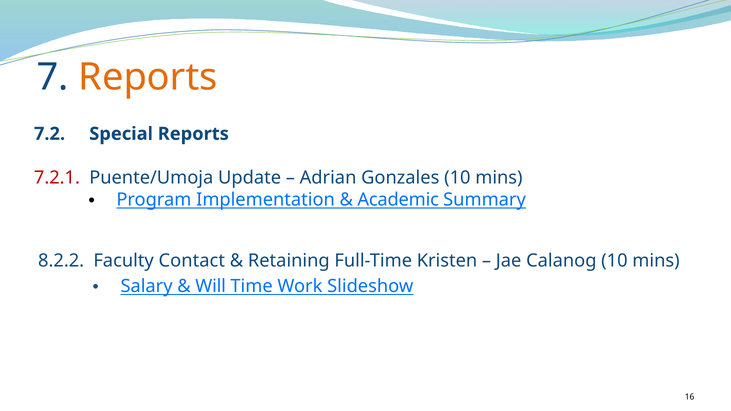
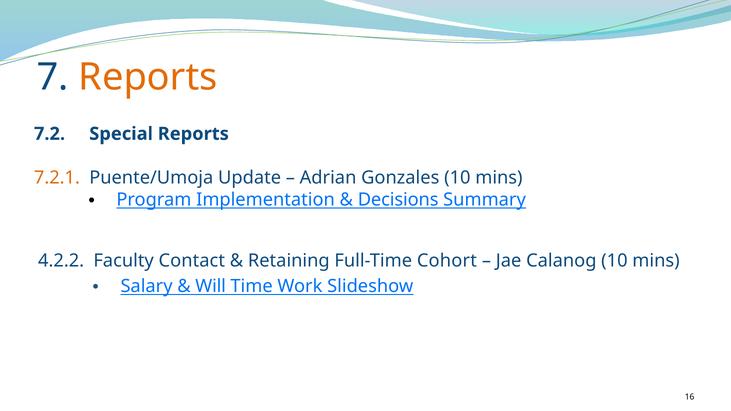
7.2.1 colour: red -> orange
Academic: Academic -> Decisions
8.2.2: 8.2.2 -> 4.2.2
Kristen: Kristen -> Cohort
